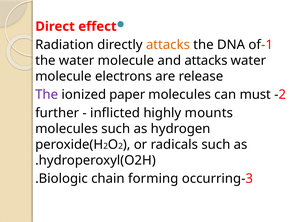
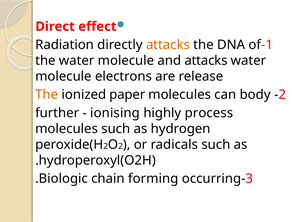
The at (47, 95) colour: purple -> orange
must: must -> body
inflicted: inflicted -> ionising
mounts: mounts -> process
